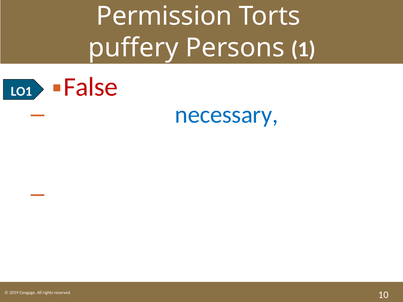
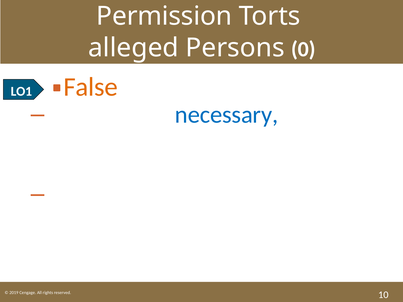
puffery: puffery -> alleged
1: 1 -> 0
False colour: red -> orange
